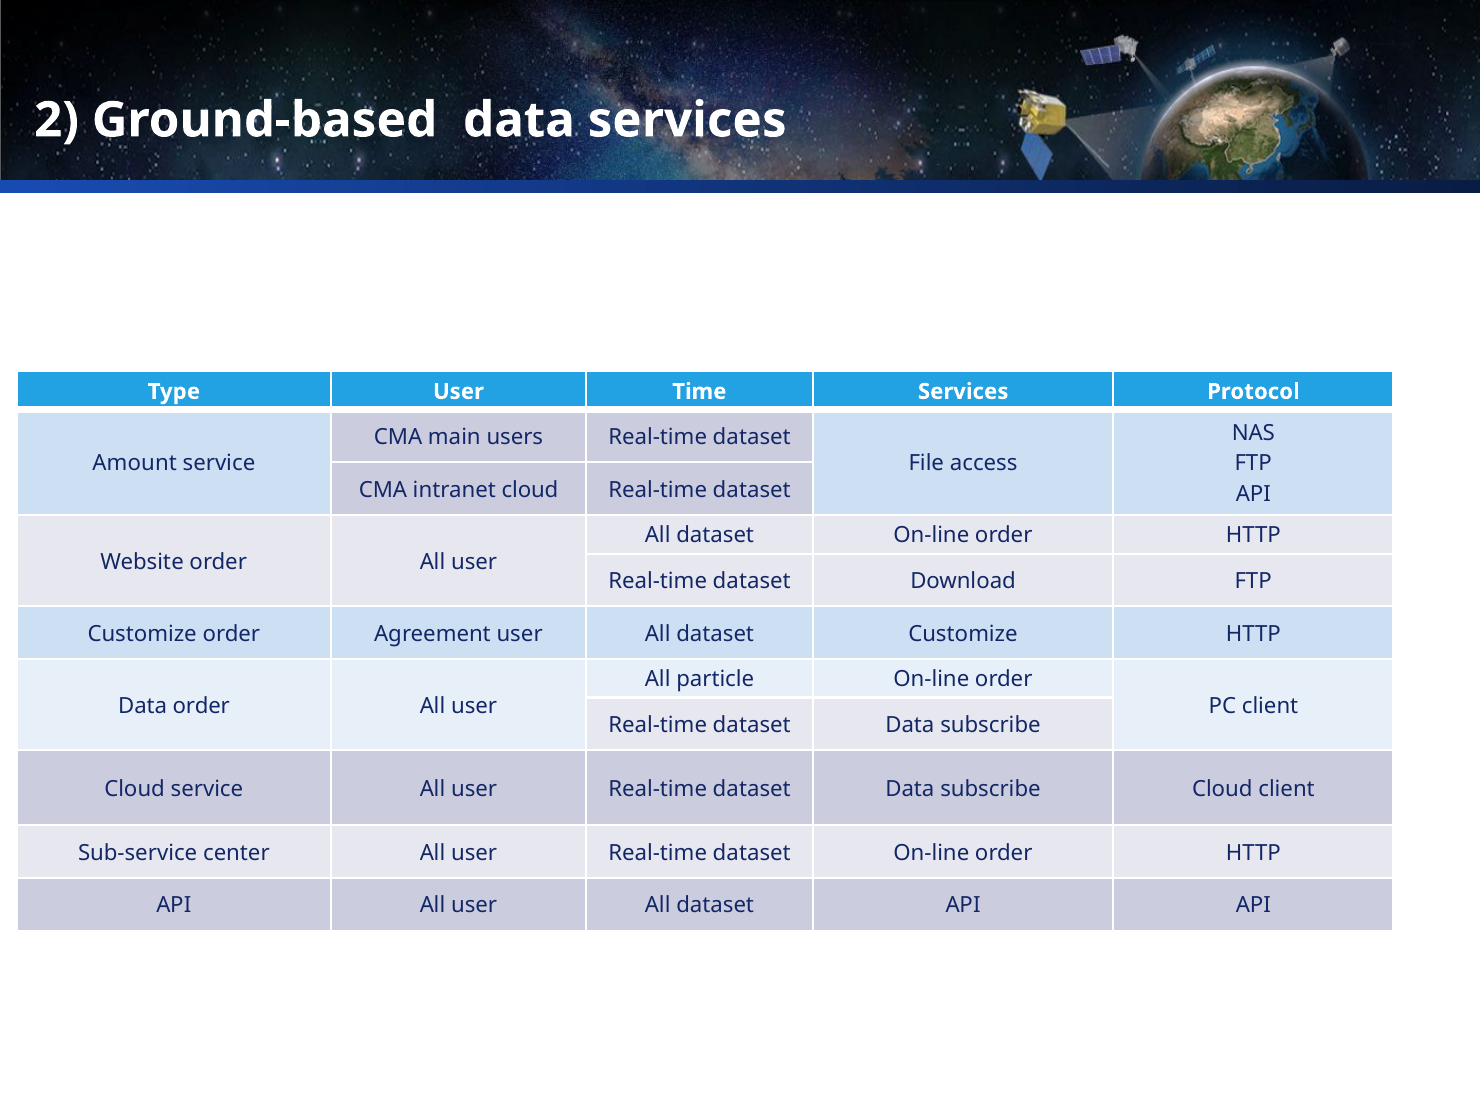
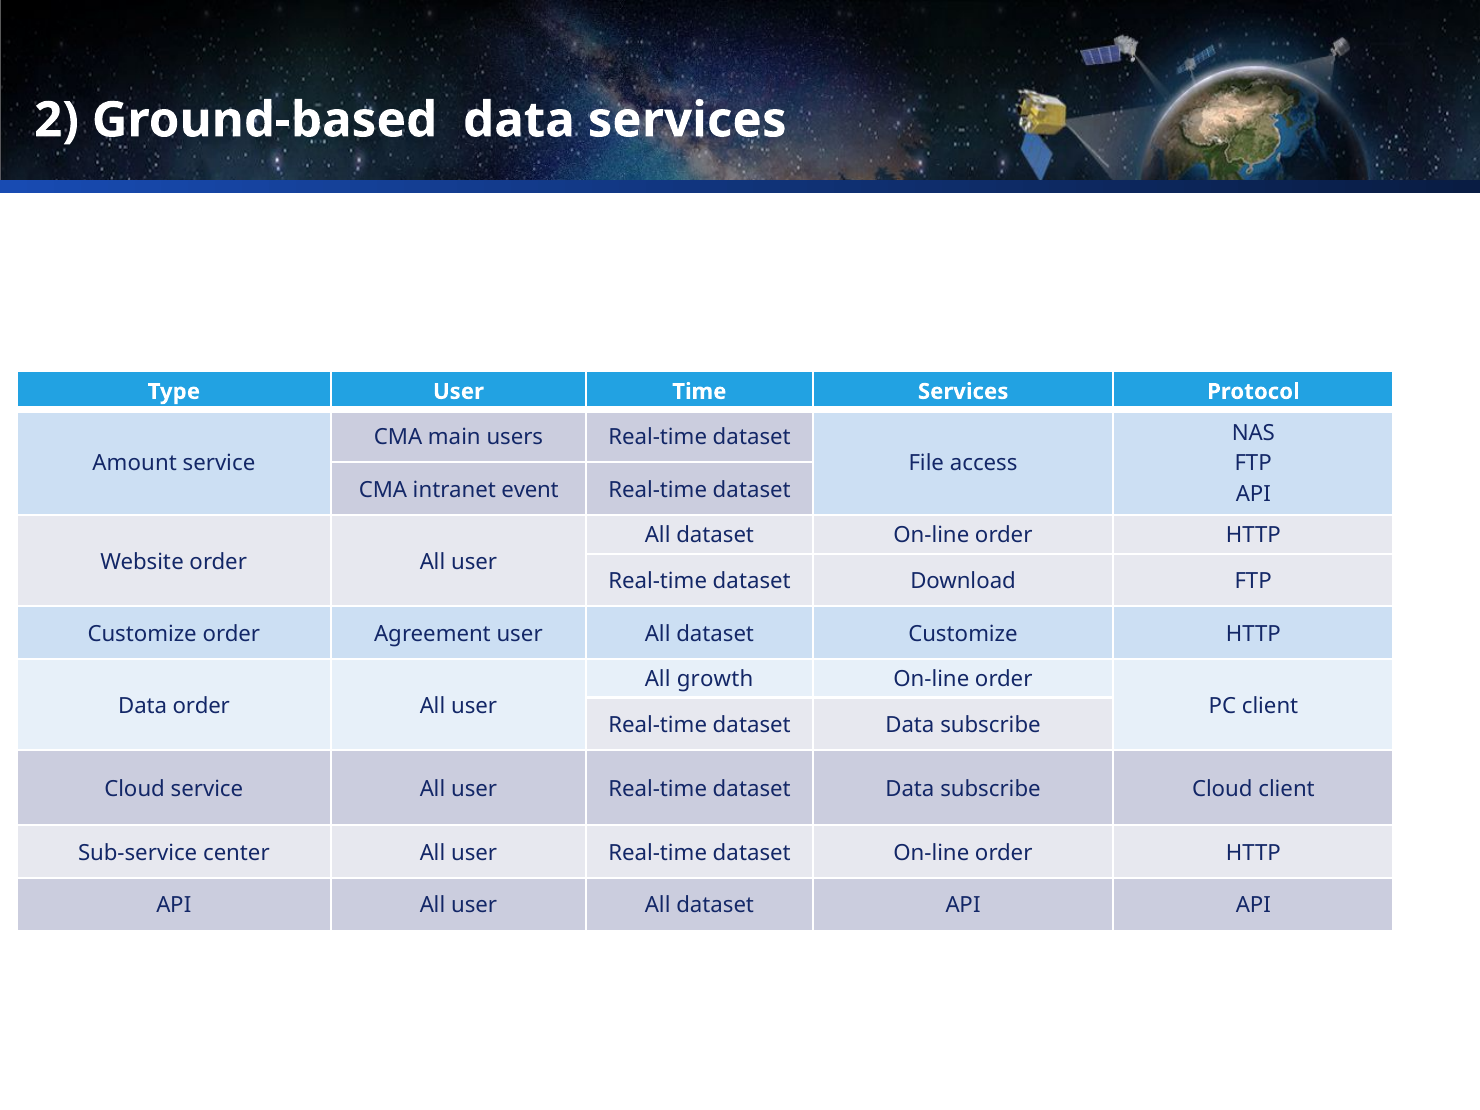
intranet cloud: cloud -> event
particle: particle -> growth
